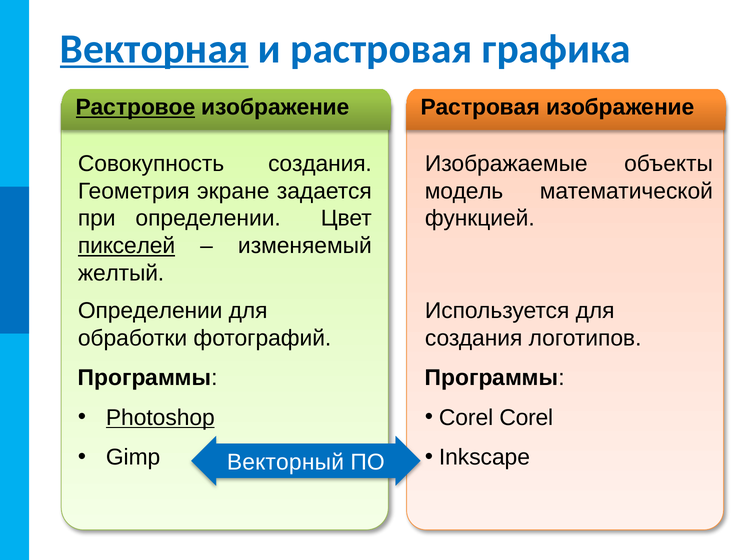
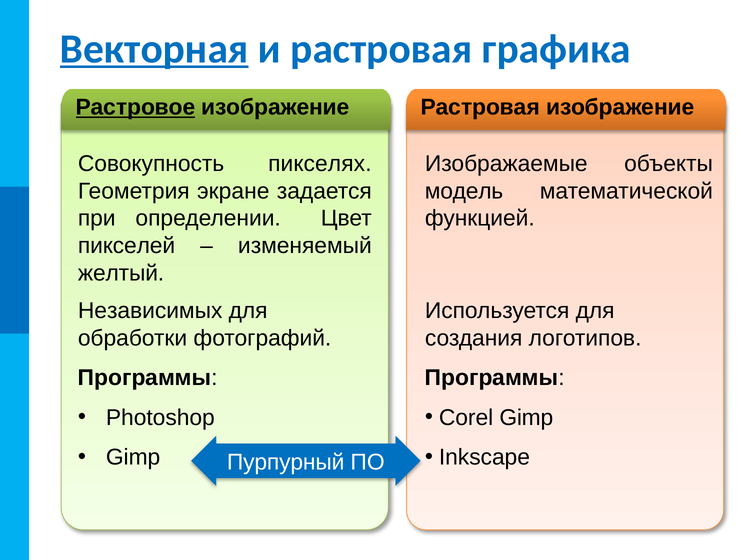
Совокупность создания: создания -> пикселях
пикселей underline: present -> none
Определении at (150, 311): Определении -> Независимых
Photoshop underline: present -> none
Corel Corel: Corel -> Gimp
Векторный: Векторный -> Пурпурный
